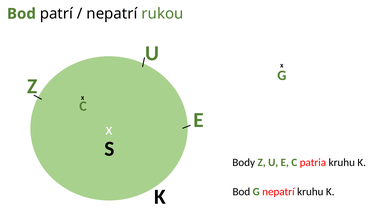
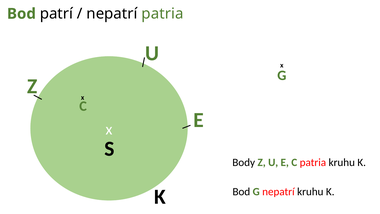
nepatrí rukou: rukou -> patria
